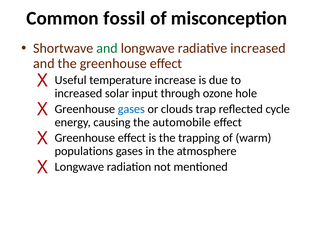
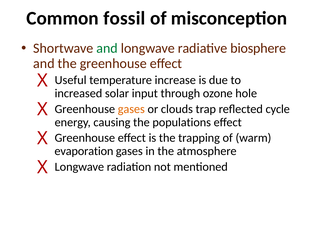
radiative increased: increased -> biosphere
gases at (131, 109) colour: blue -> orange
automobile: automobile -> populations
populations: populations -> evaporation
